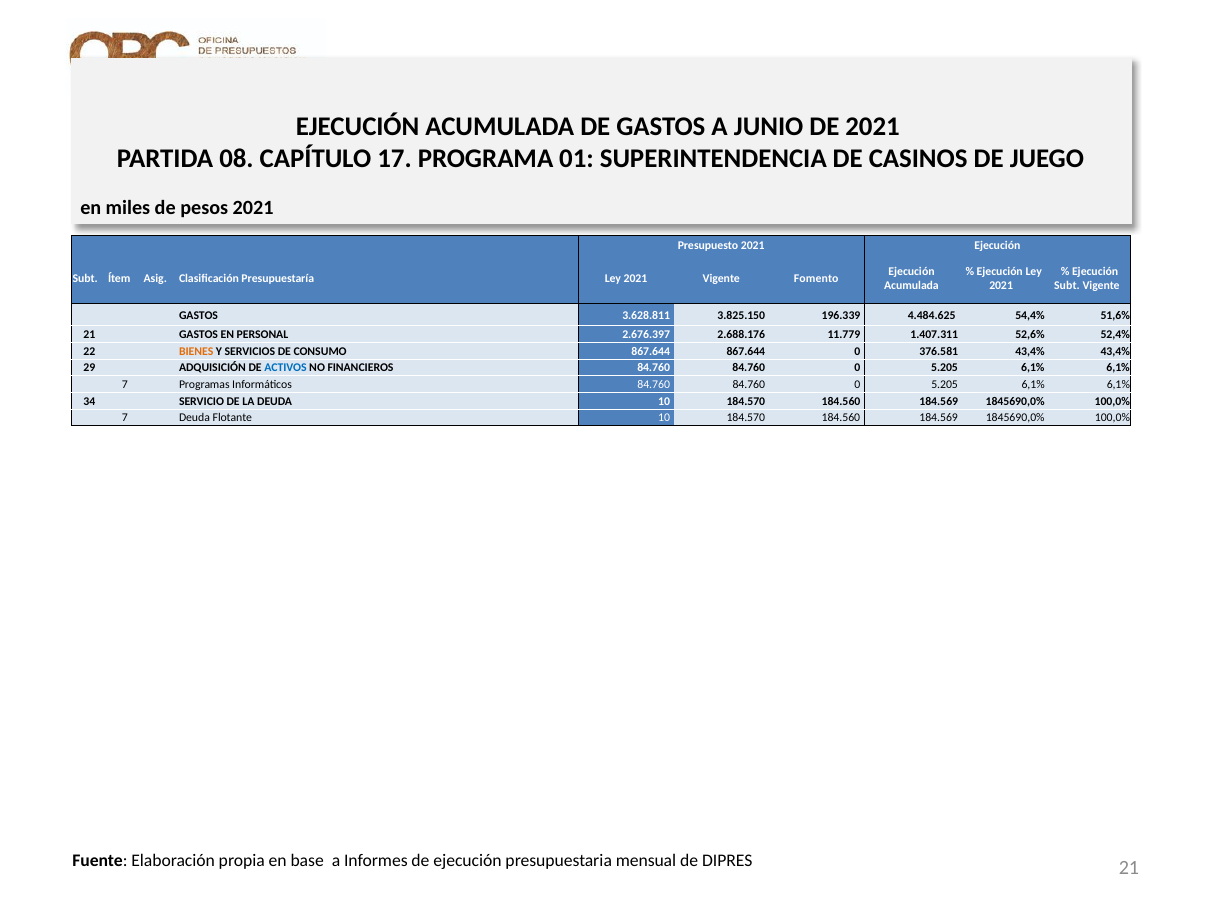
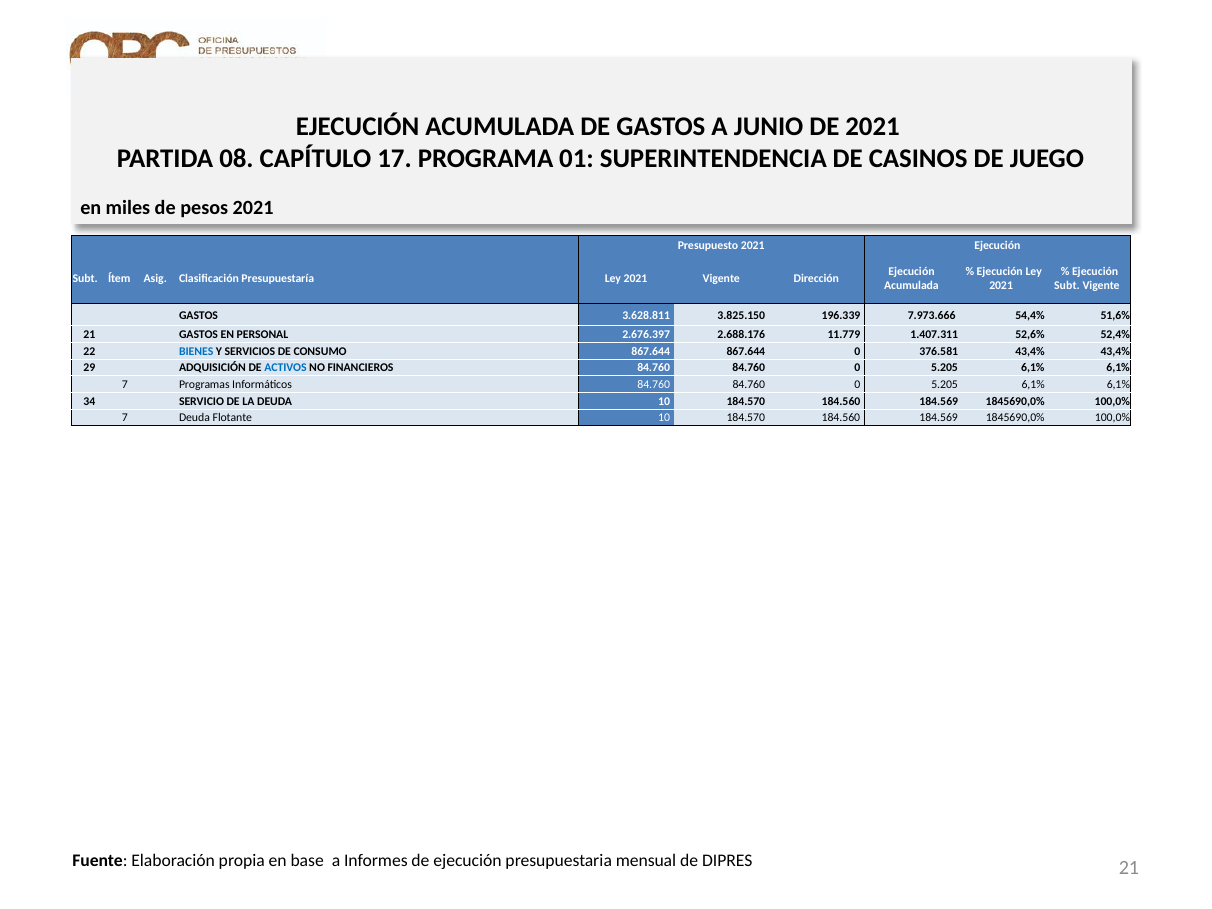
Fomento: Fomento -> Dirección
4.484.625: 4.484.625 -> 7.973.666
BIENES colour: orange -> blue
